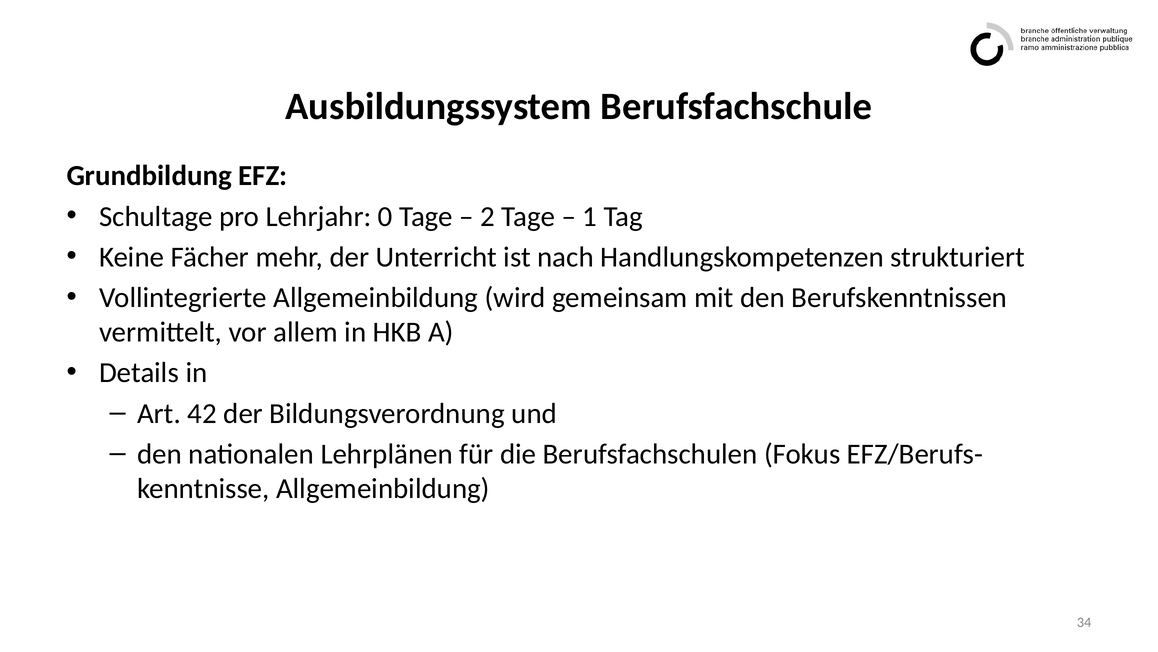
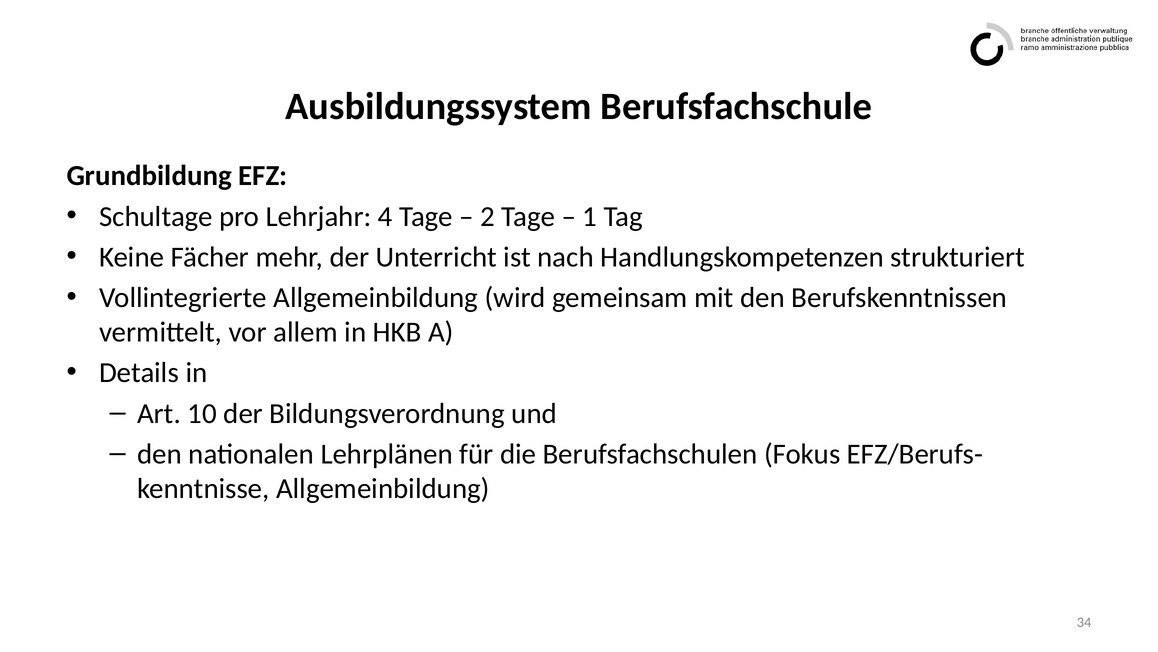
0: 0 -> 4
42: 42 -> 10
